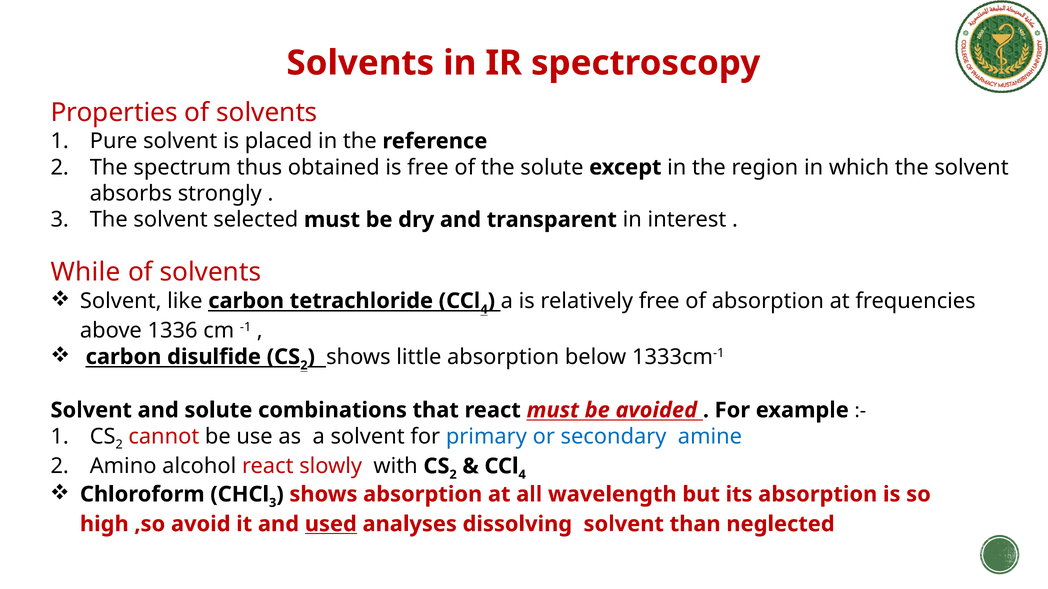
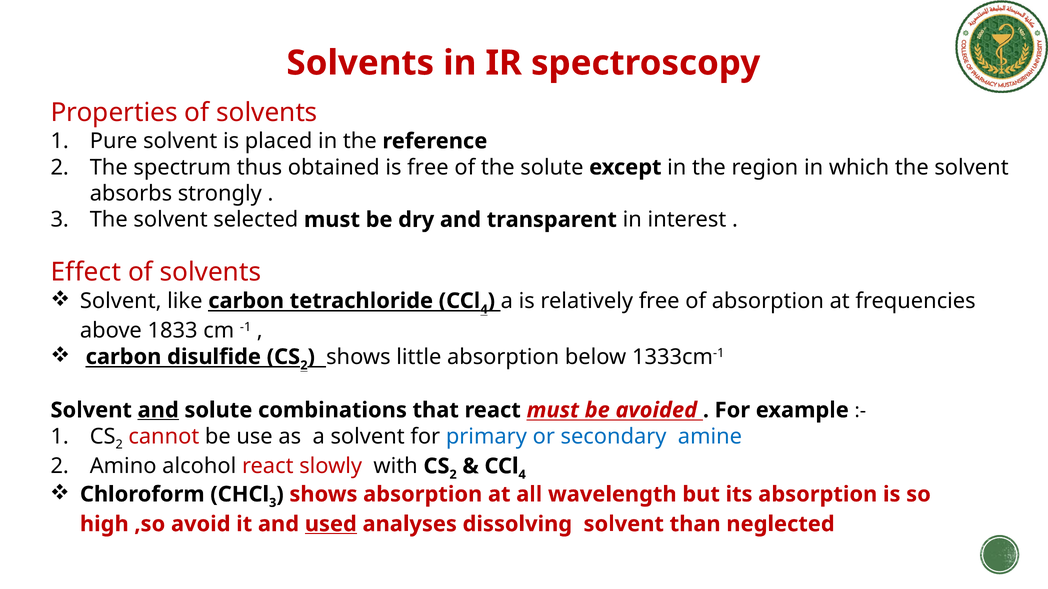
While: While -> Effect
1336: 1336 -> 1833
and at (158, 410) underline: none -> present
